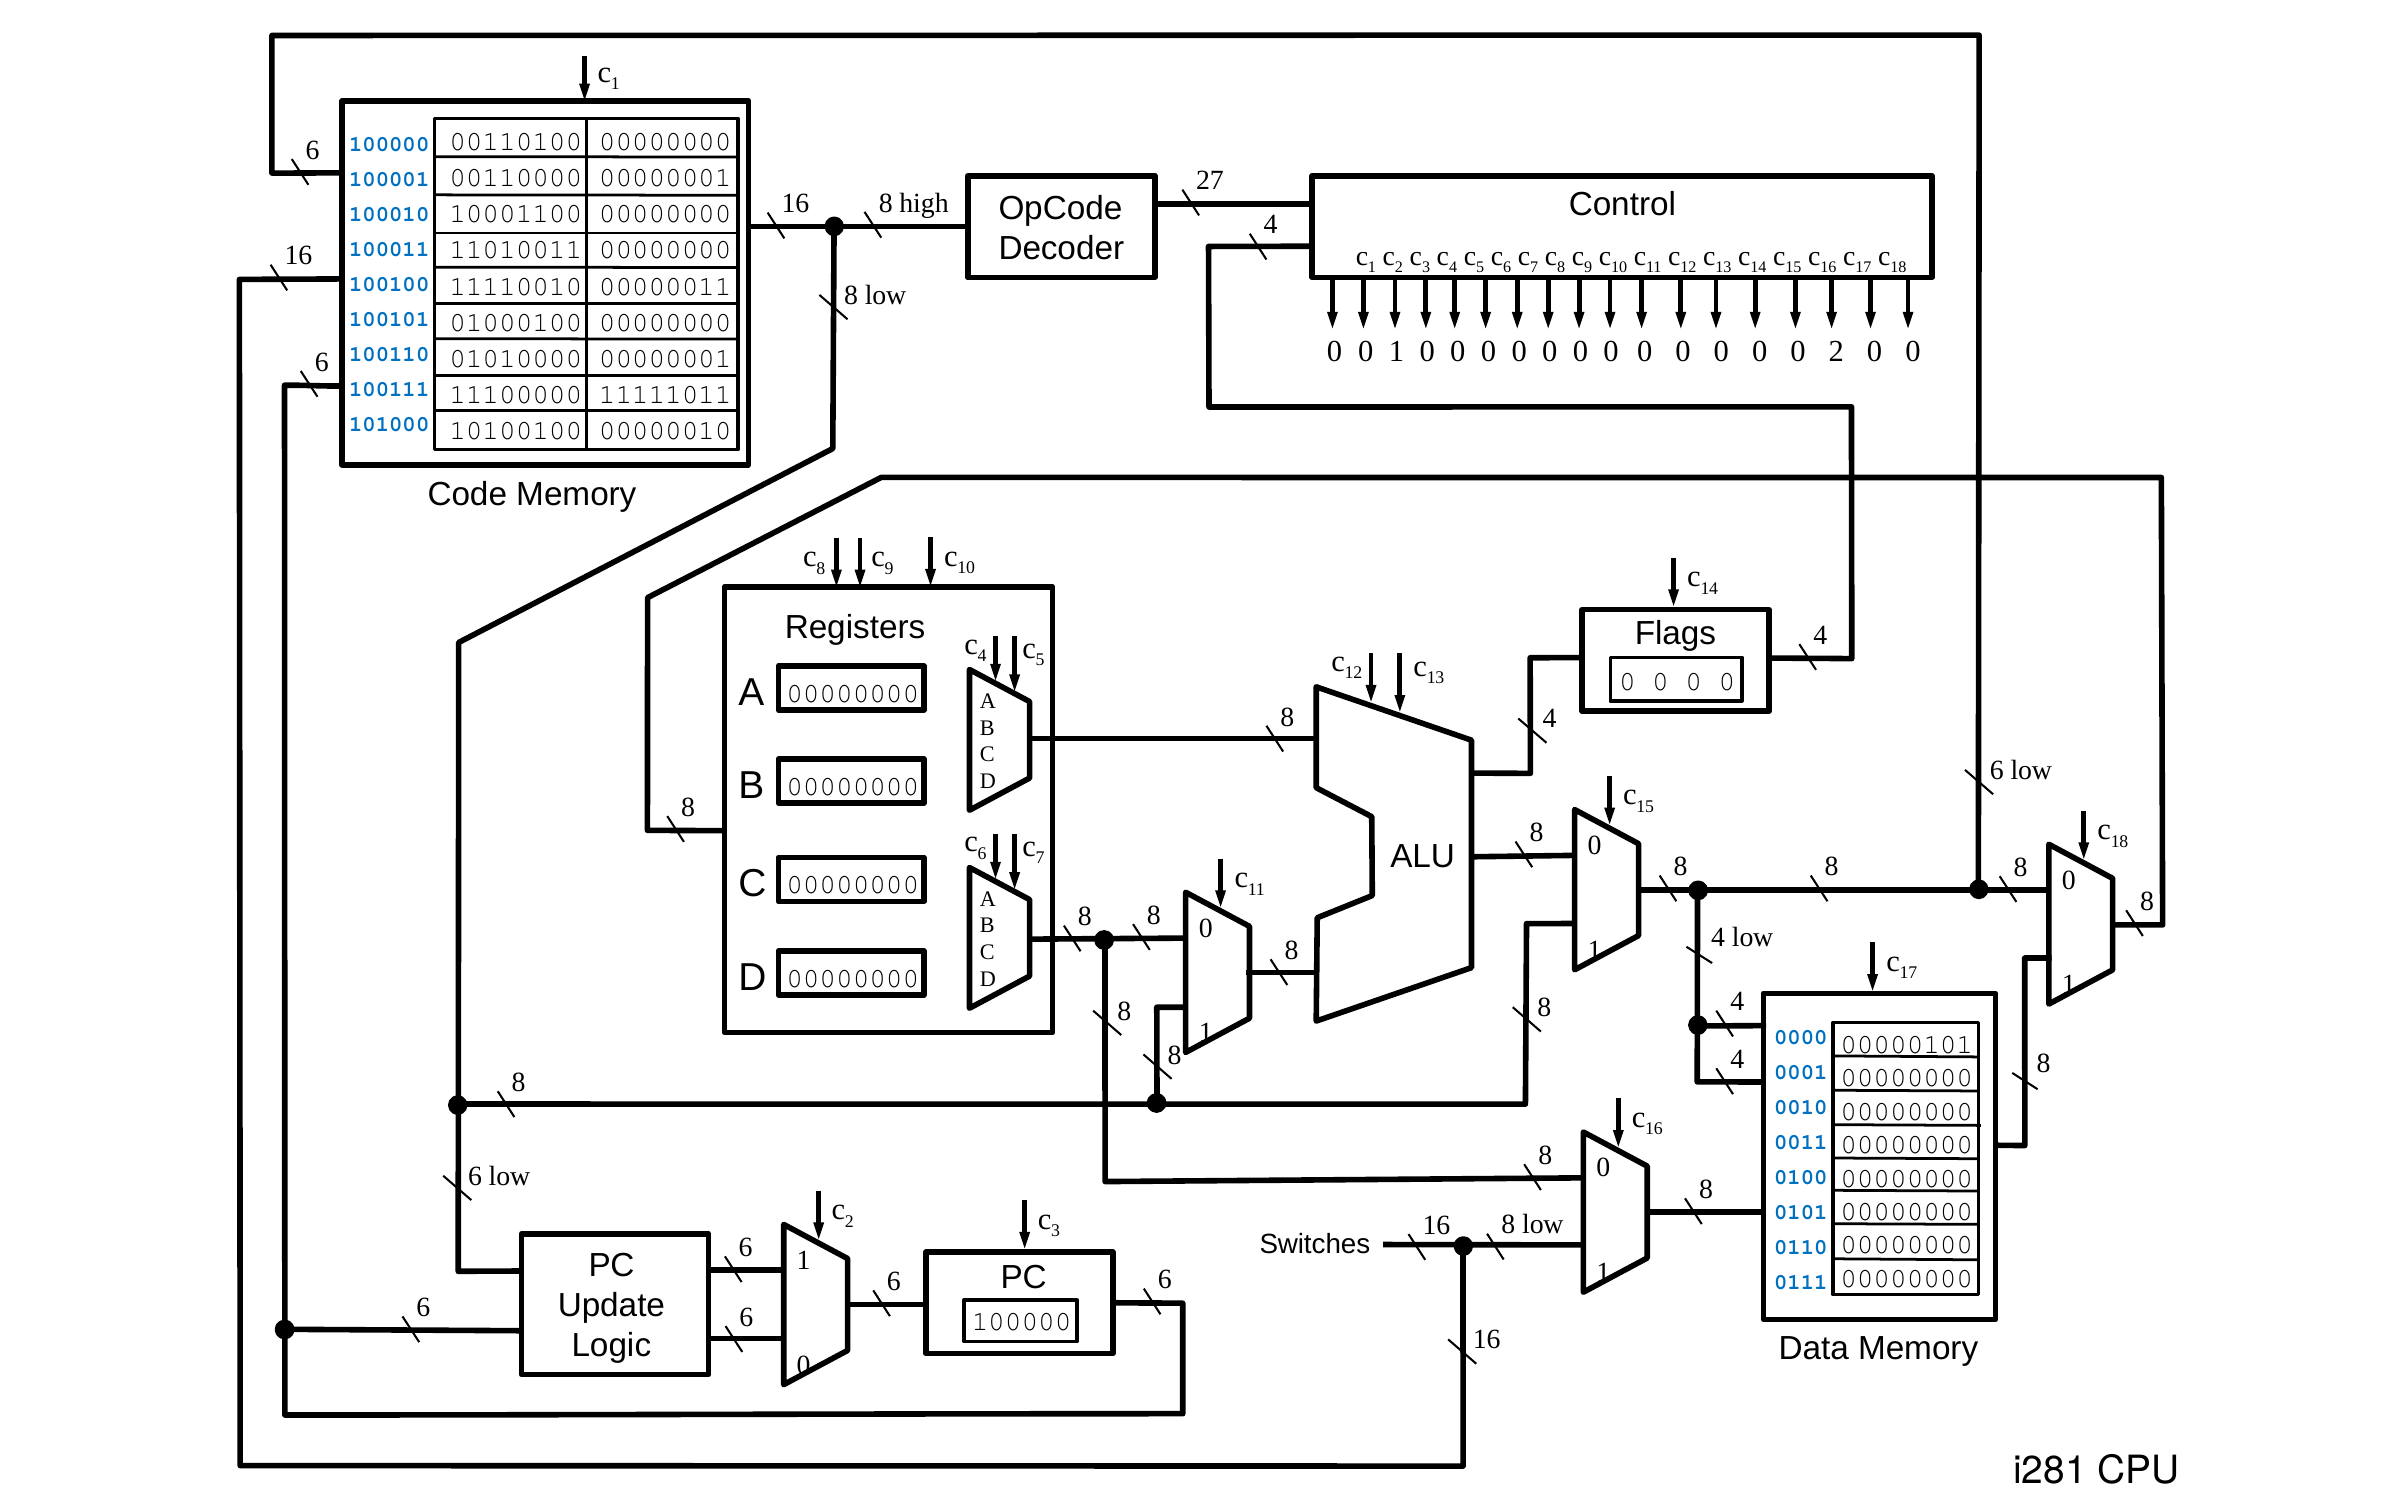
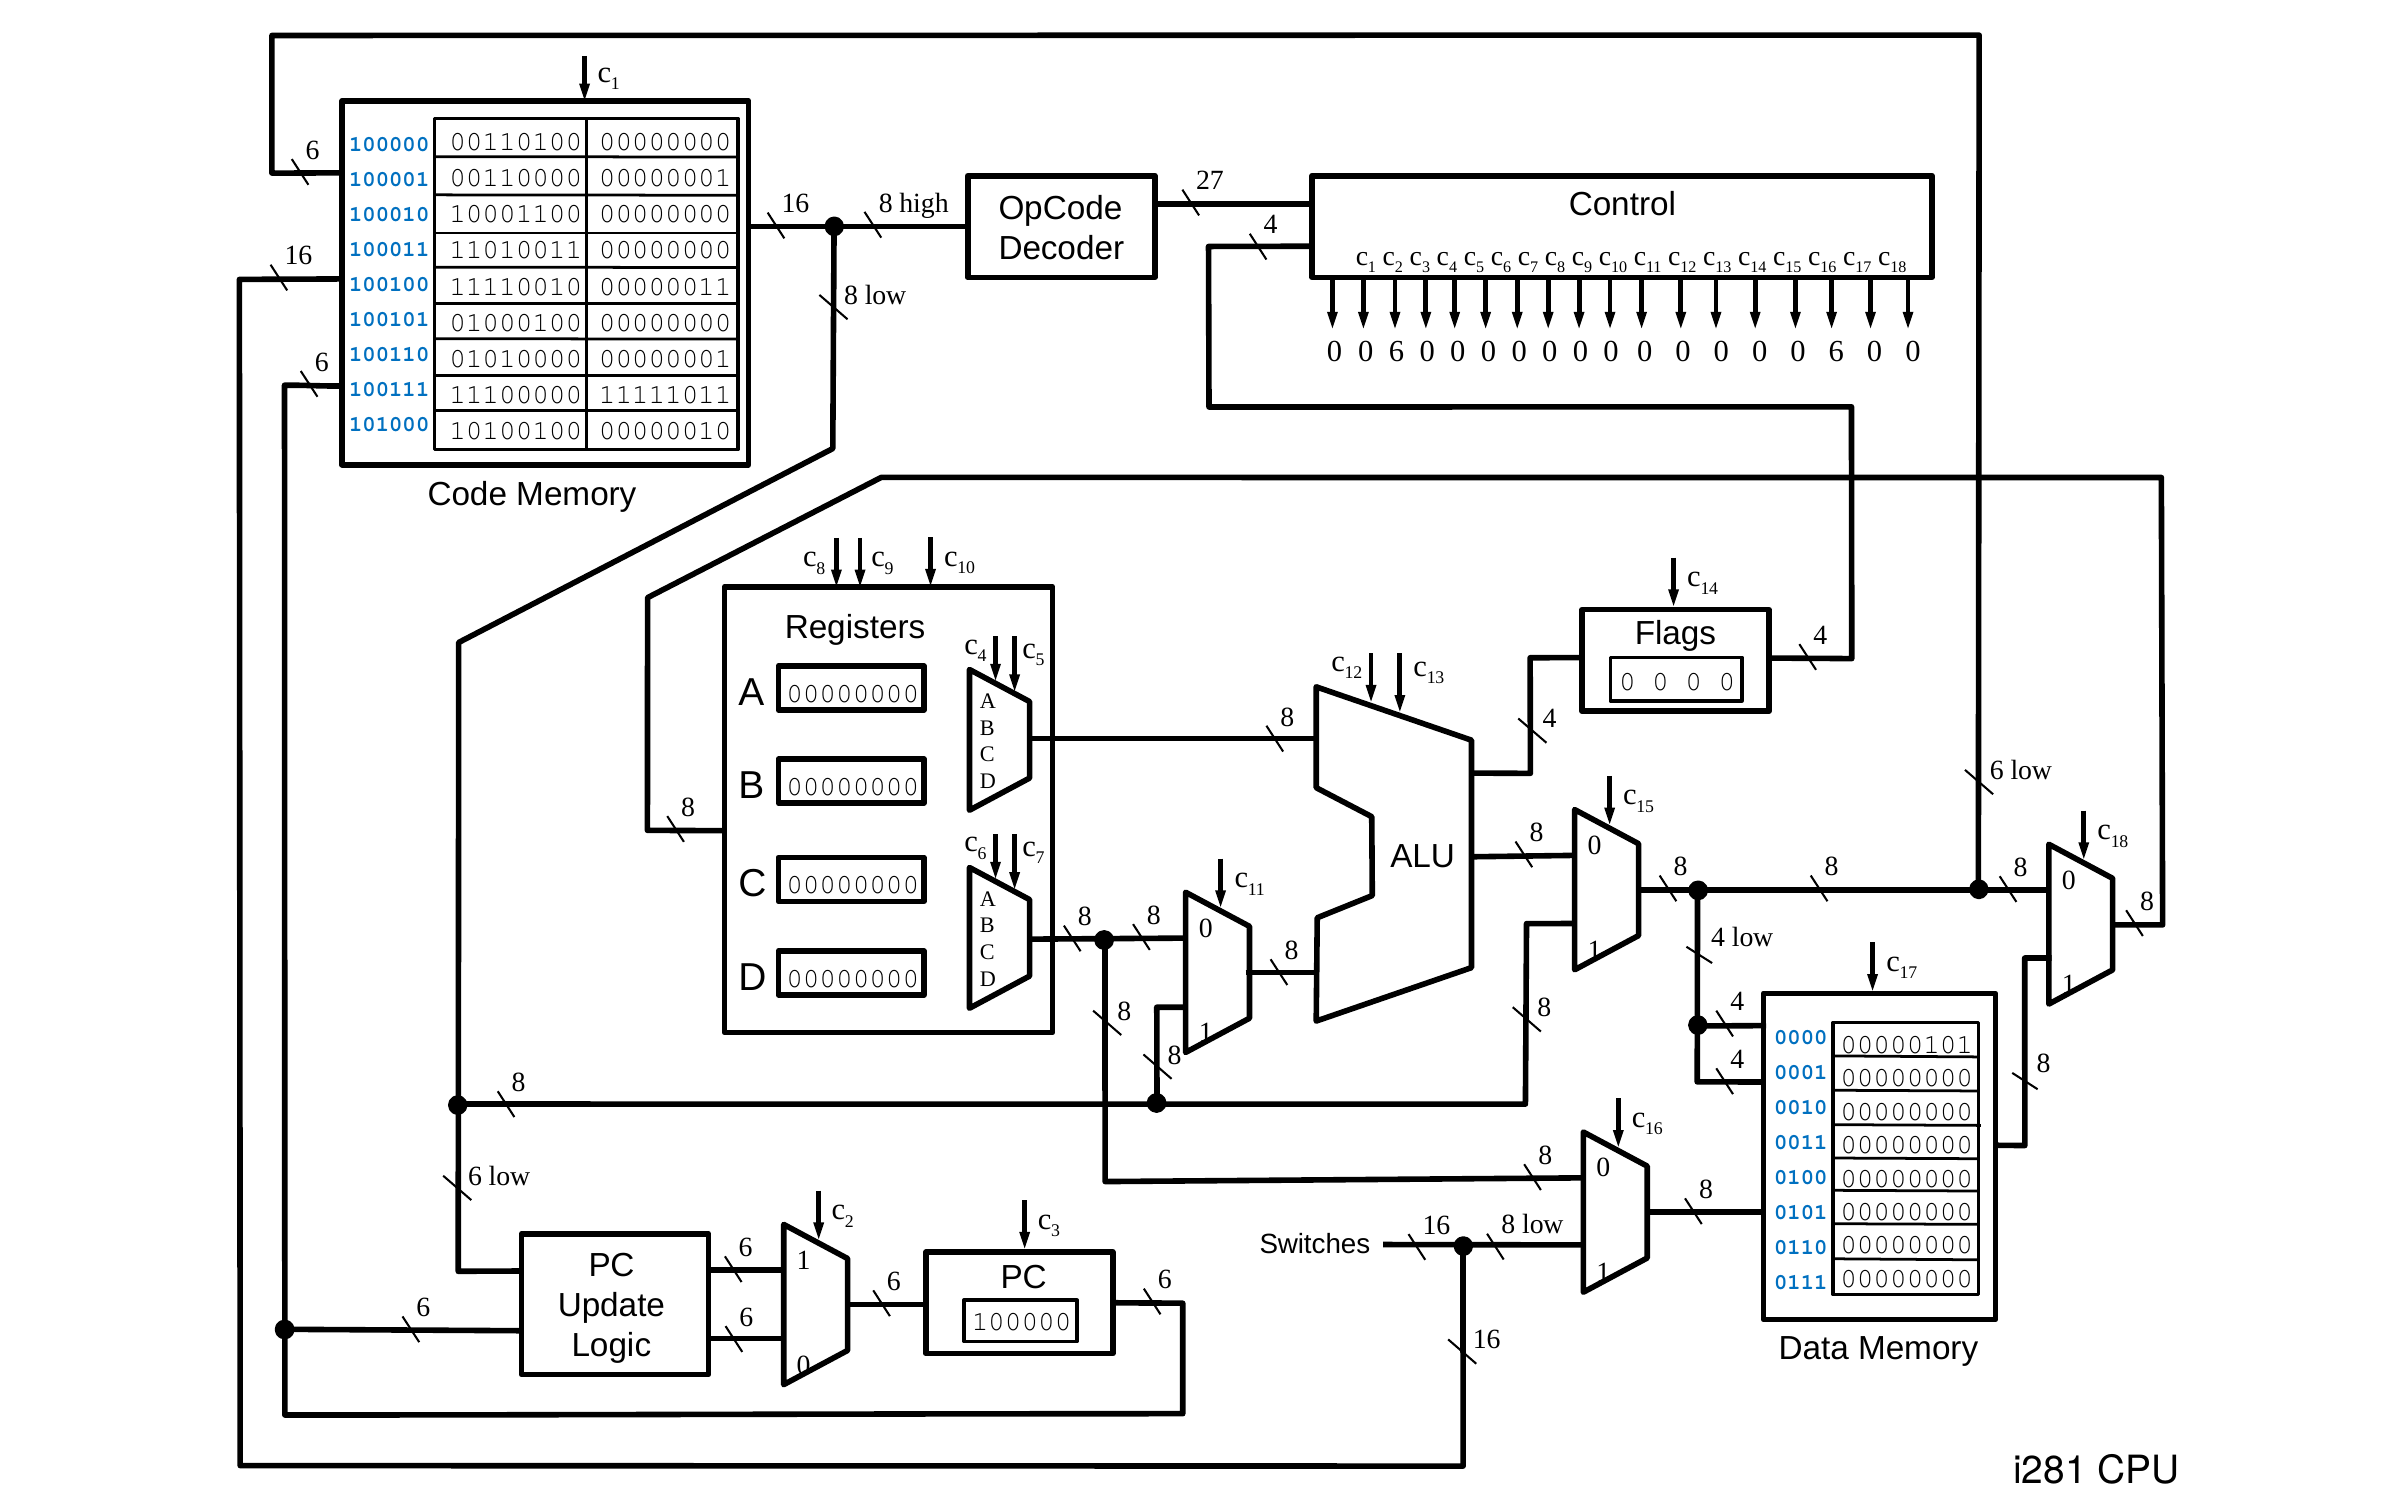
1 at (1397, 351): 1 -> 6
0 0 0 2: 2 -> 6
